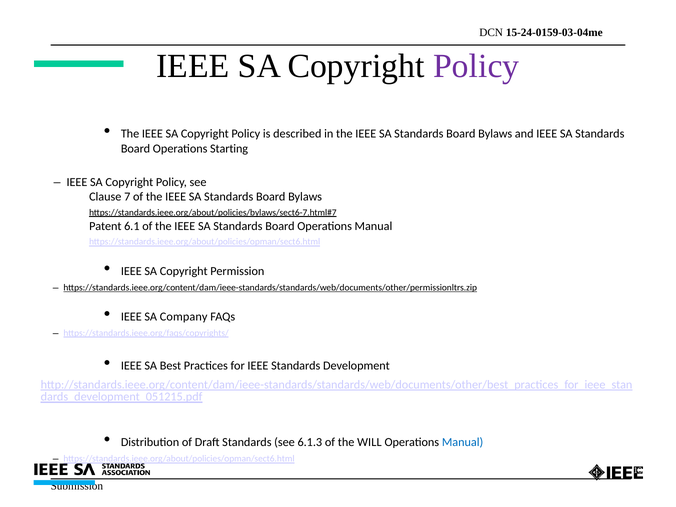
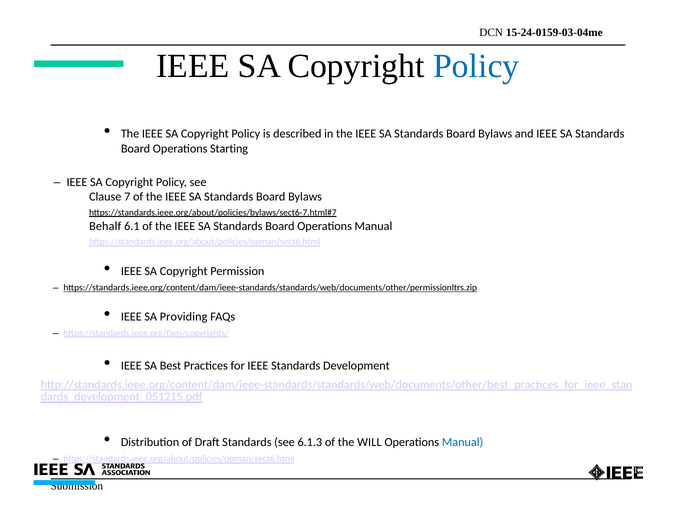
Policy at (476, 66) colour: purple -> blue
Patent: Patent -> Behalf
Company: Company -> Providing
